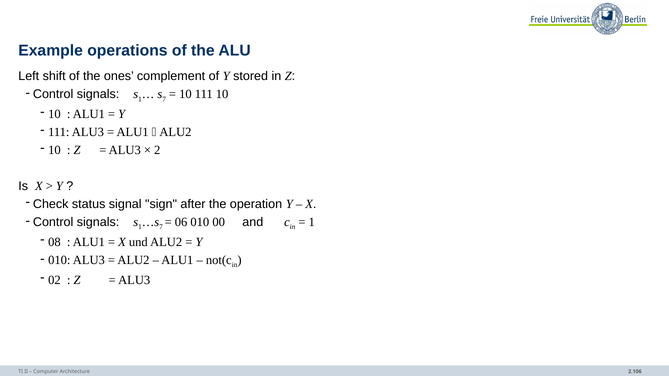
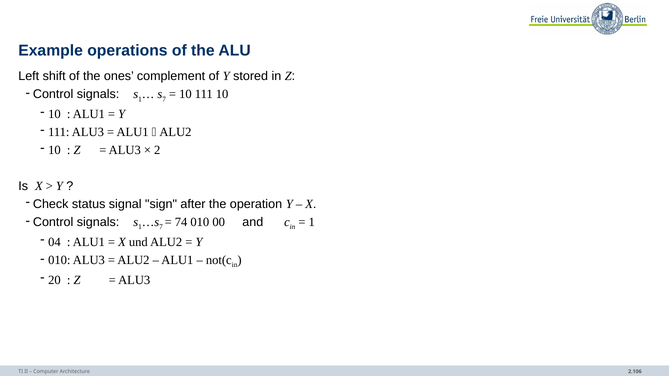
06: 06 -> 74
08: 08 -> 04
02: 02 -> 20
